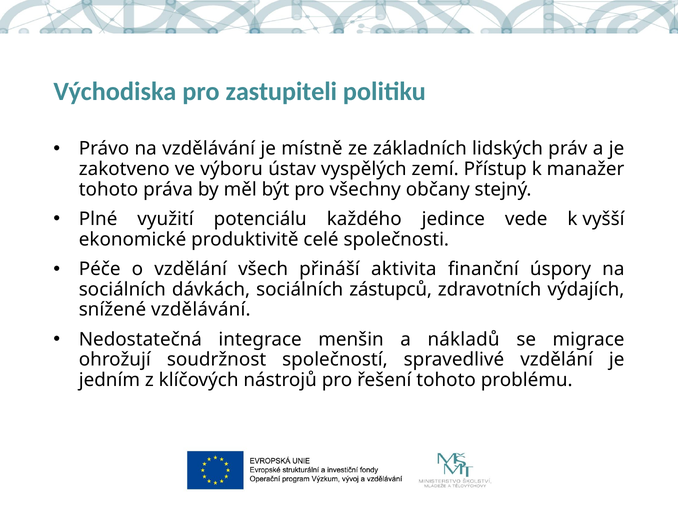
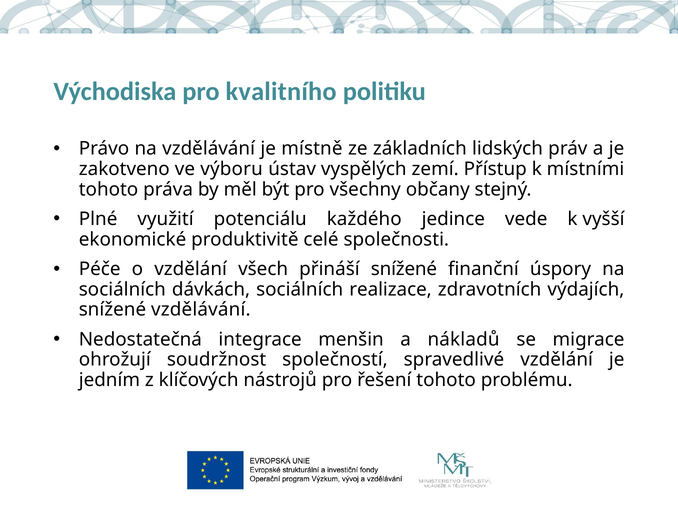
zastupiteli: zastupiteli -> kvalitního
manažer: manažer -> místními
přináší aktivita: aktivita -> snížené
zástupců: zástupců -> realizace
